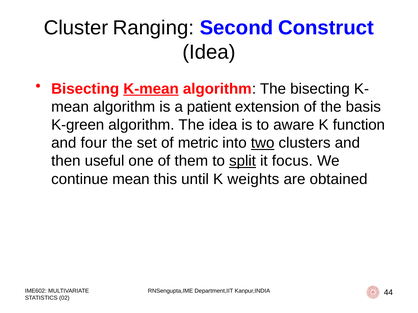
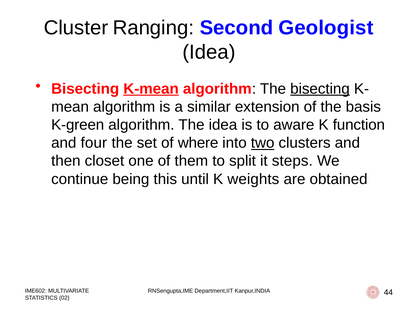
Construct: Construct -> Geologist
bisecting at (320, 89) underline: none -> present
patient: patient -> similar
metric: metric -> where
useful: useful -> closet
split underline: present -> none
focus: focus -> steps
continue mean: mean -> being
